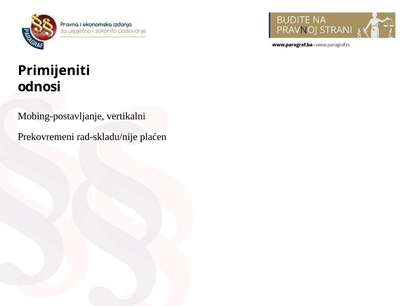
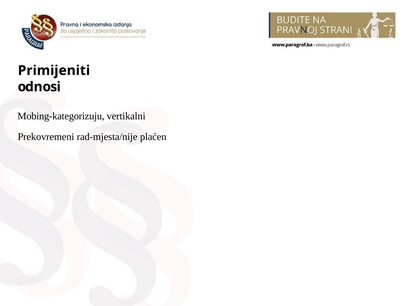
Mobing-postavljanje: Mobing-postavljanje -> Mobing-kategorizuju
rad-skladu/nije: rad-skladu/nije -> rad-mjesta/nije
